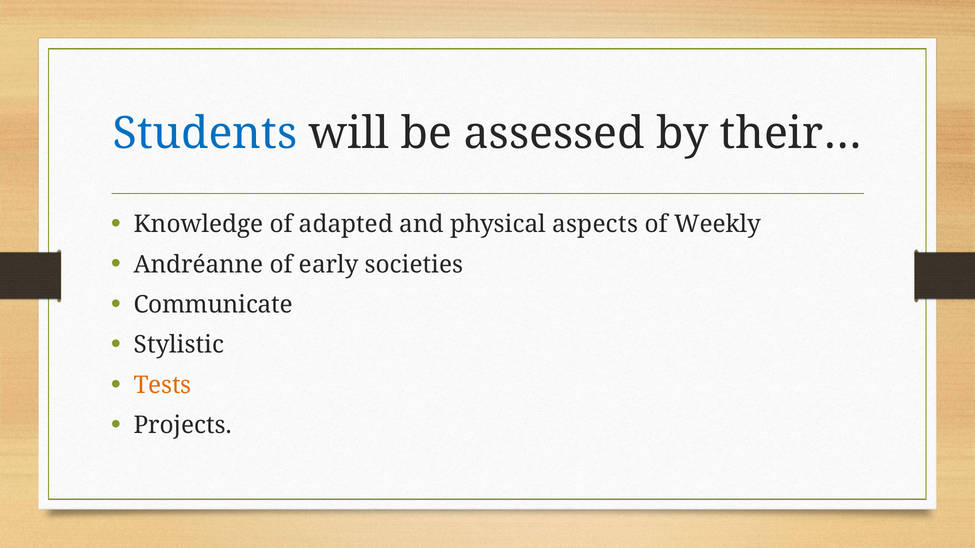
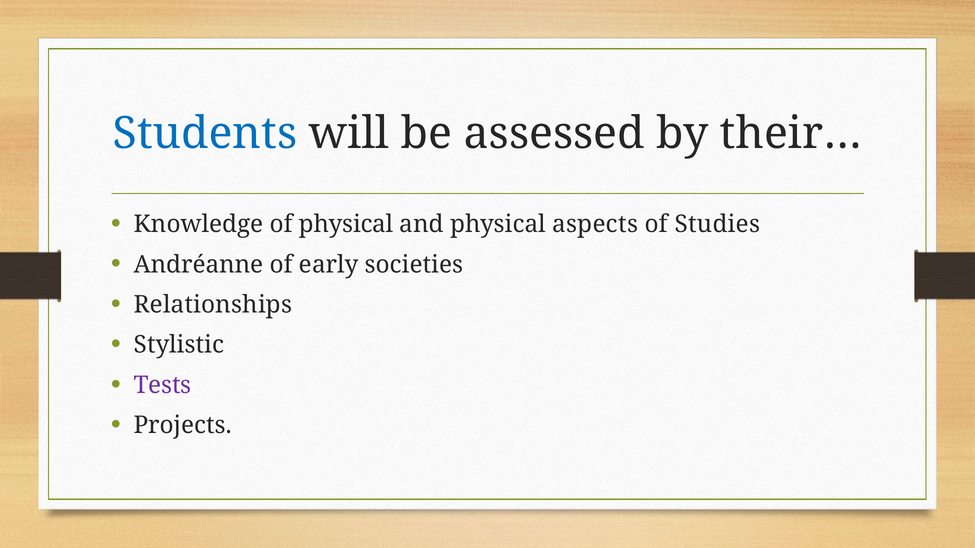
of adapted: adapted -> physical
Weekly: Weekly -> Studies
Communicate: Communicate -> Relationships
Tests colour: orange -> purple
